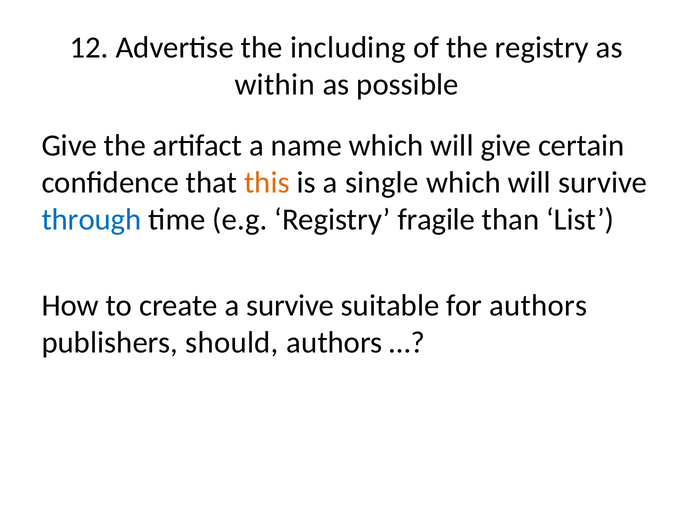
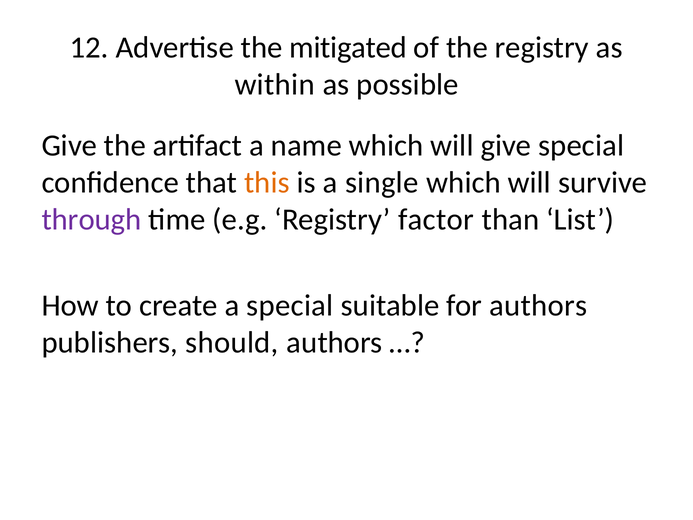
including: including -> mitigated
give certain: certain -> special
through colour: blue -> purple
fragile: fragile -> factor
a survive: survive -> special
